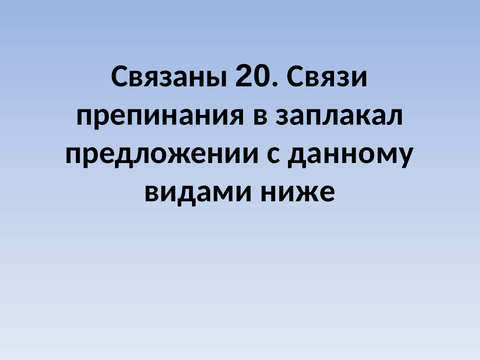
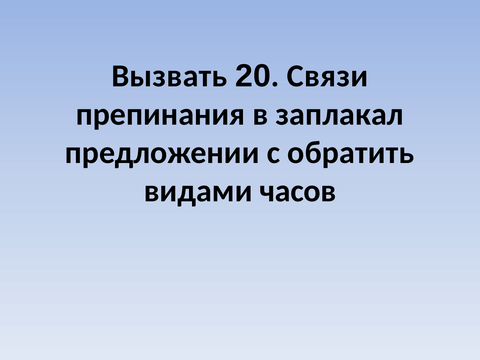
Связаны: Связаны -> Вызвать
данному: данному -> обратить
ниже: ниже -> часов
